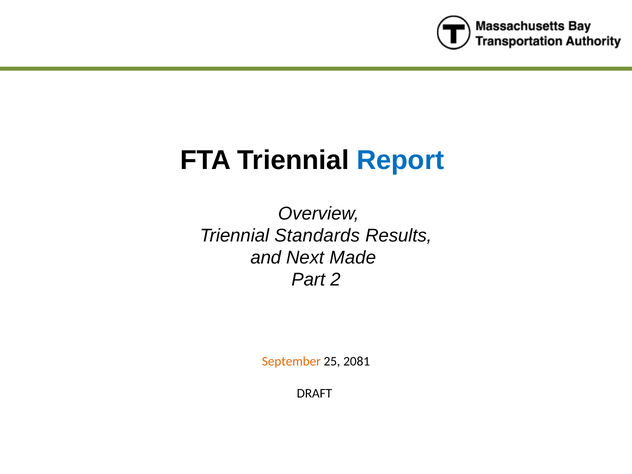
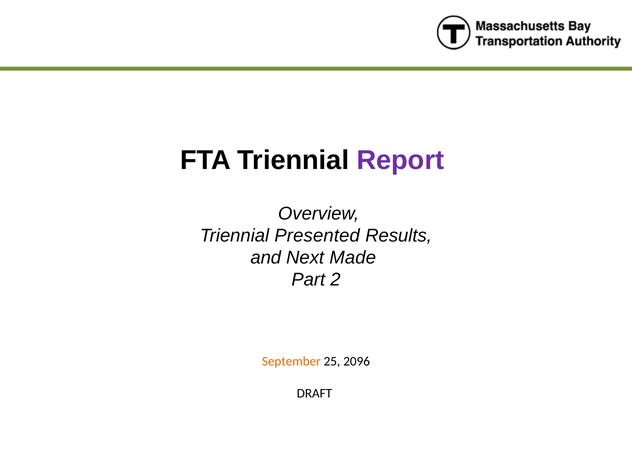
Report colour: blue -> purple
Standards: Standards -> Presented
2081: 2081 -> 2096
